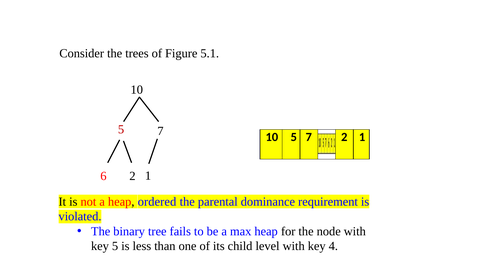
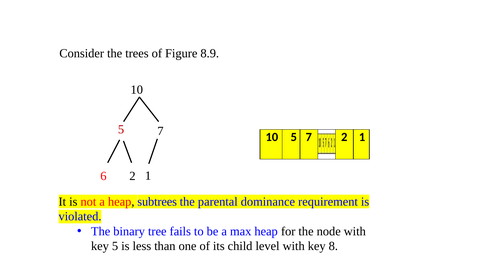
5.1: 5.1 -> 8.9
ordered: ordered -> subtrees
4: 4 -> 8
